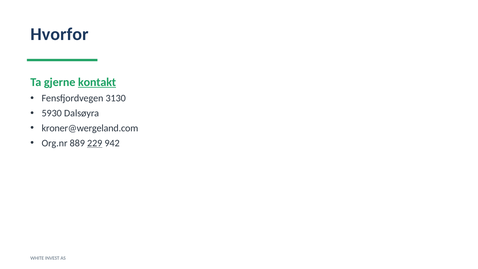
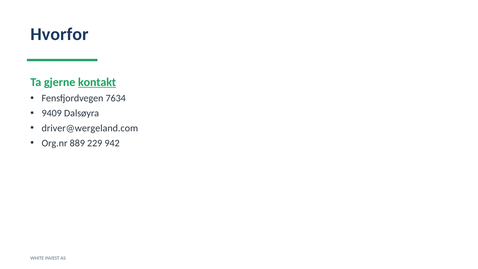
3130: 3130 -> 7634
5930: 5930 -> 9409
kroner@wergeland.com: kroner@wergeland.com -> driver@wergeland.com
229 underline: present -> none
